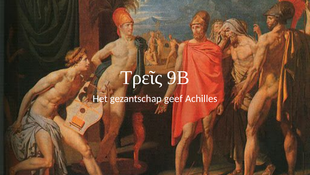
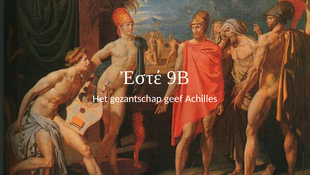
Τρεῖς: Τρεῖς -> Ἐστέ
